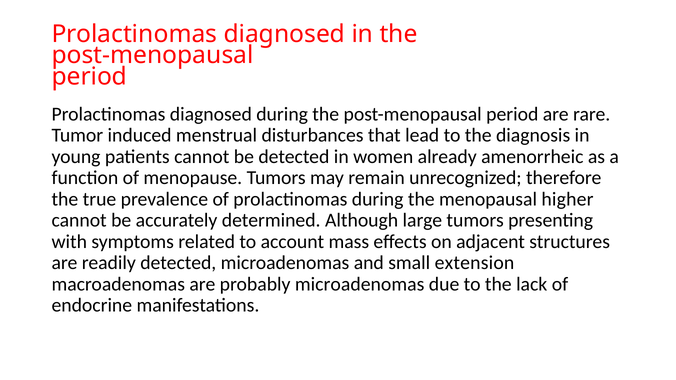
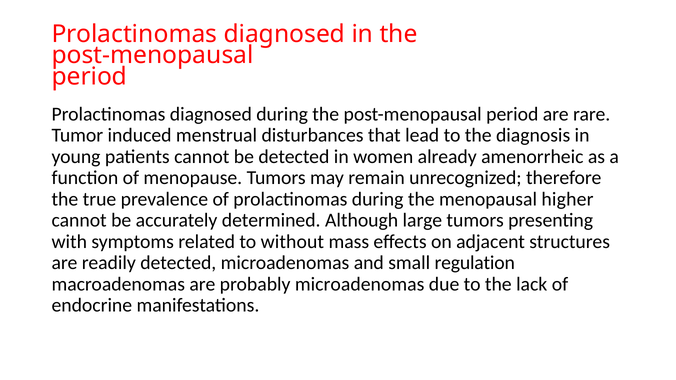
account: account -> without
extension: extension -> regulation
